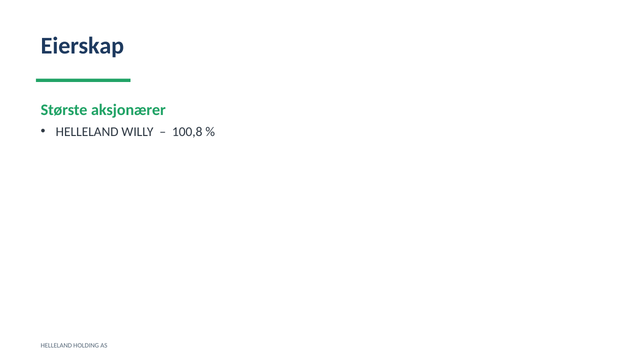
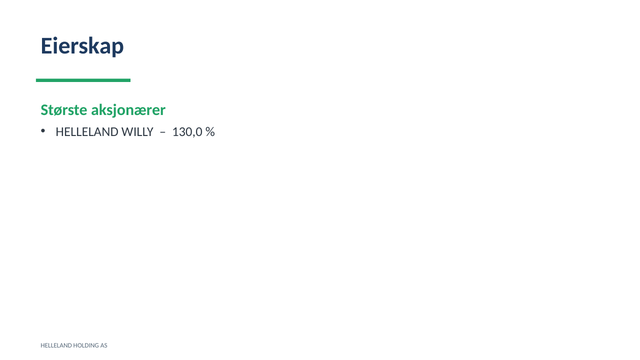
100,8: 100,8 -> 130,0
